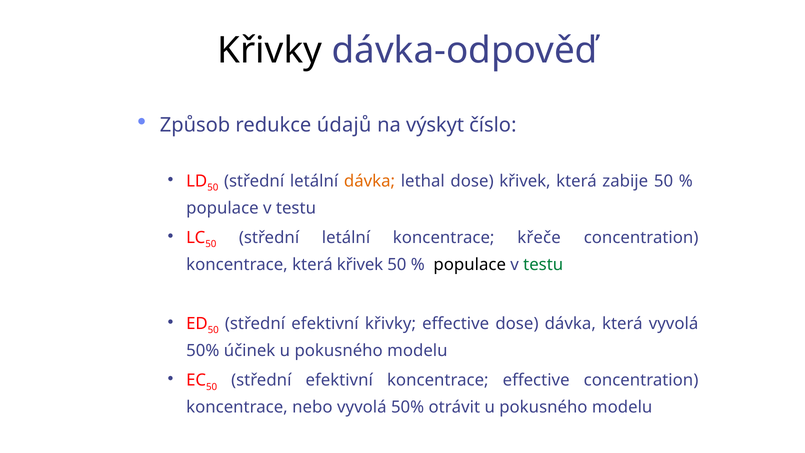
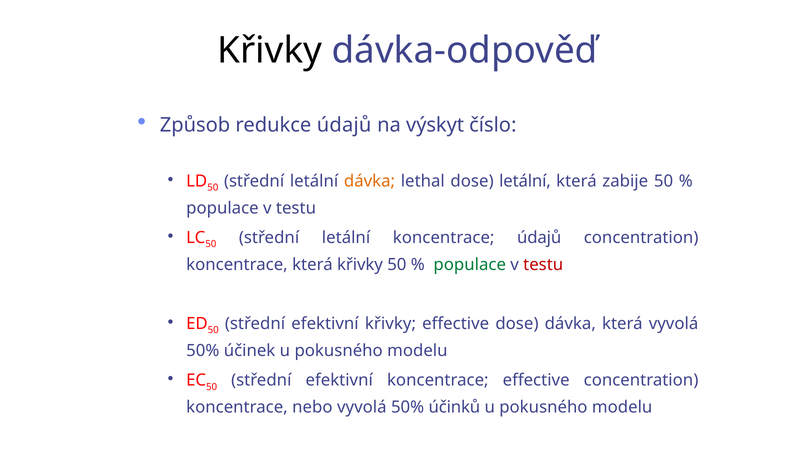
dose křivek: křivek -> letální
koncentrace křeče: křeče -> údajů
která křivek: křivek -> křivky
populace at (470, 265) colour: black -> green
testu at (543, 265) colour: green -> red
otrávit: otrávit -> účinků
